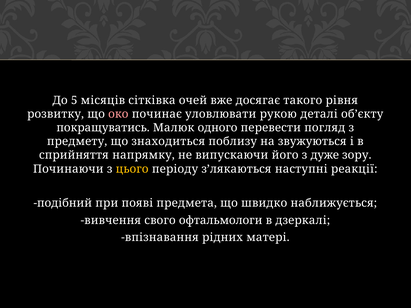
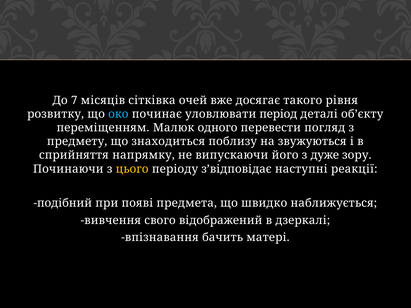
5: 5 -> 7
око colour: pink -> light blue
рукою: рукою -> період
покращуватись: покращуватись -> переміщенням
з’лякаються: з’лякаються -> з’відповідає
офтальмологи: офтальмологи -> відображений
рідних: рідних -> бачить
